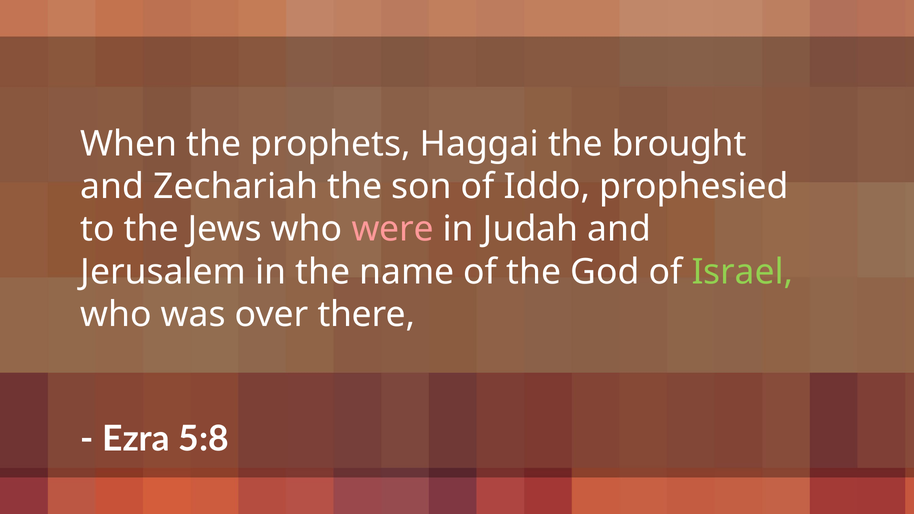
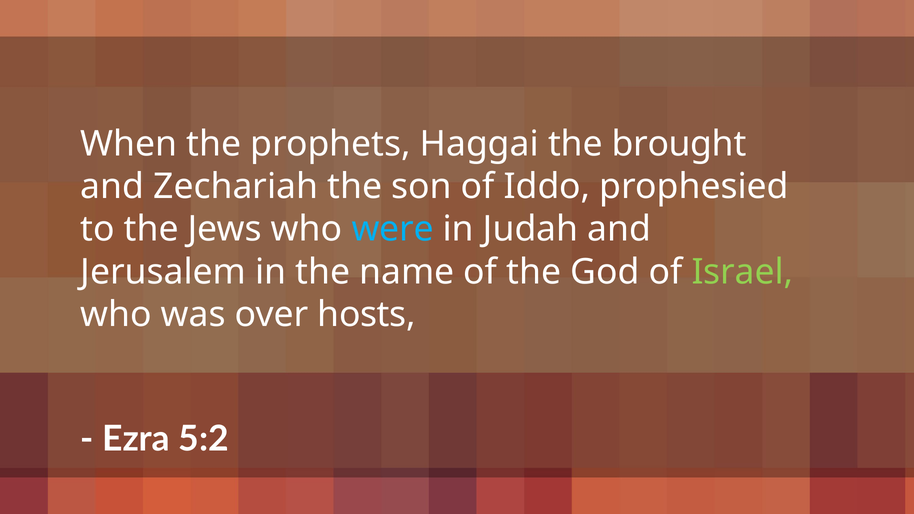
were colour: pink -> light blue
there: there -> hosts
5:8: 5:8 -> 5:2
